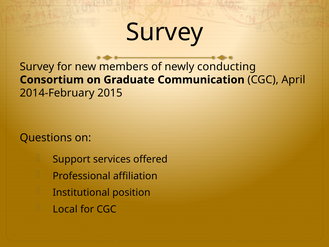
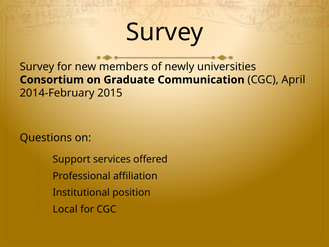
conducting: conducting -> universities
